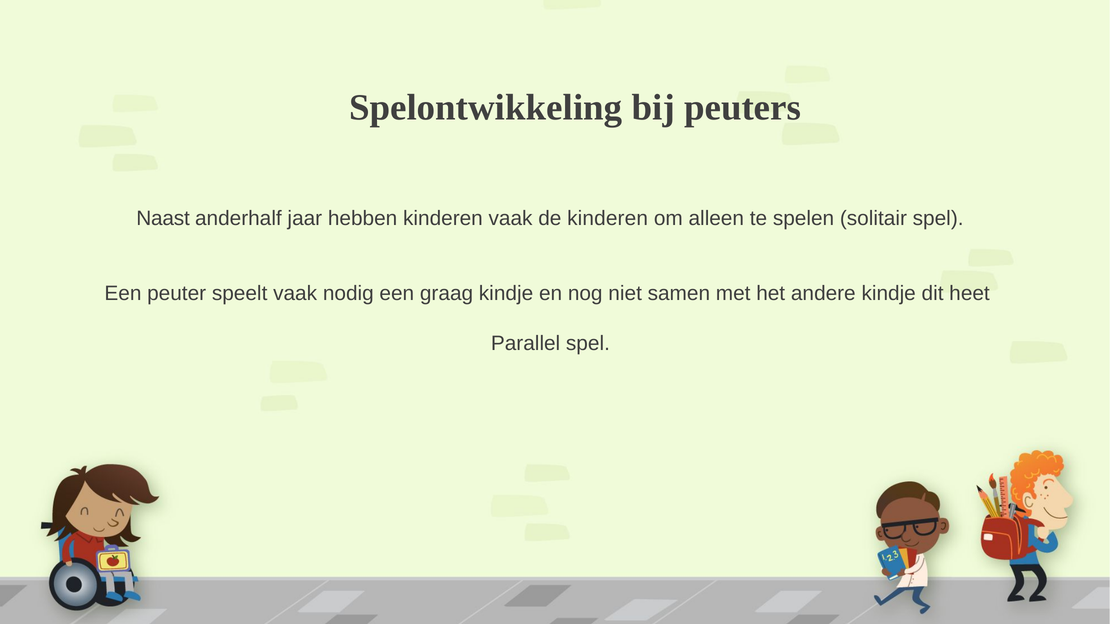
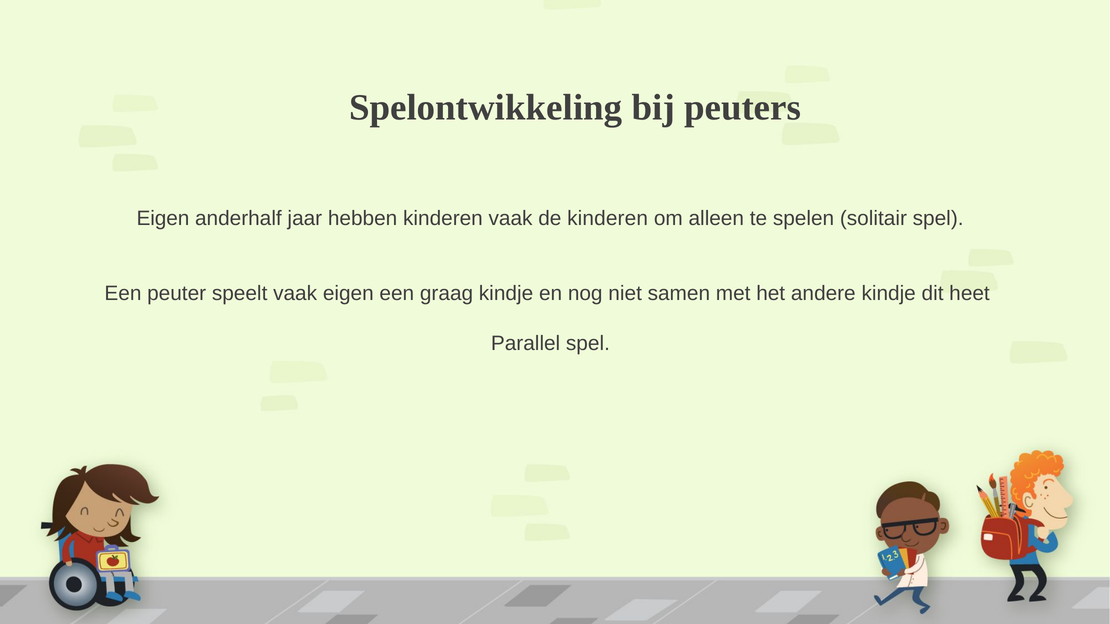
Naast at (163, 219): Naast -> Eigen
vaak nodig: nodig -> eigen
